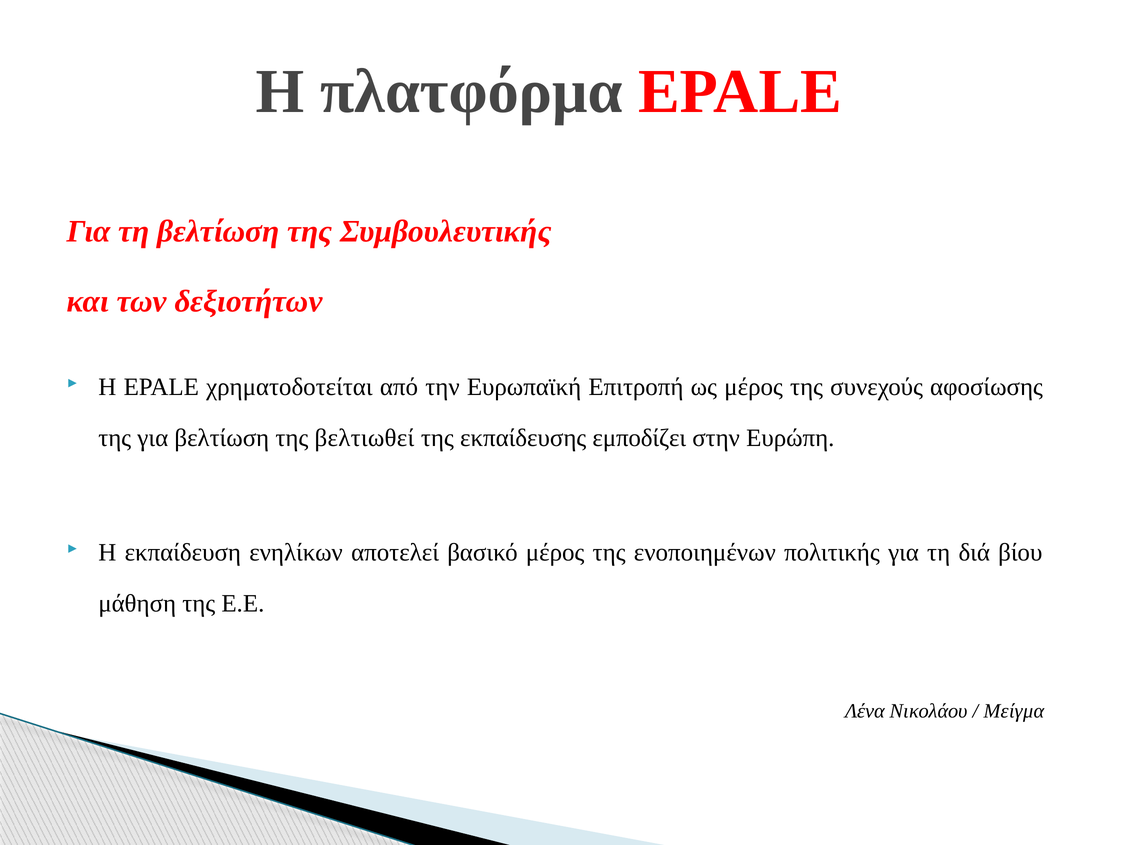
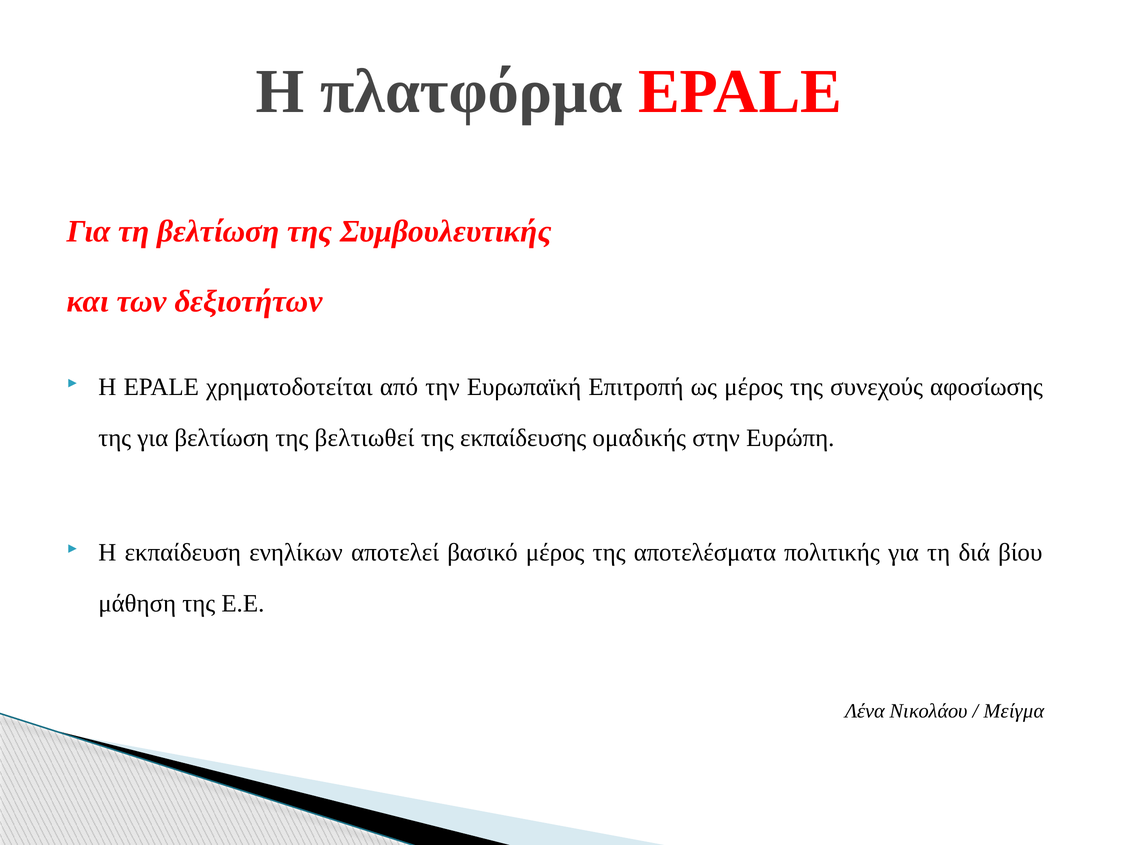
εμποδίζει: εμποδίζει -> ομαδικής
ενοποιημένων: ενοποιημένων -> αποτελέσματα
